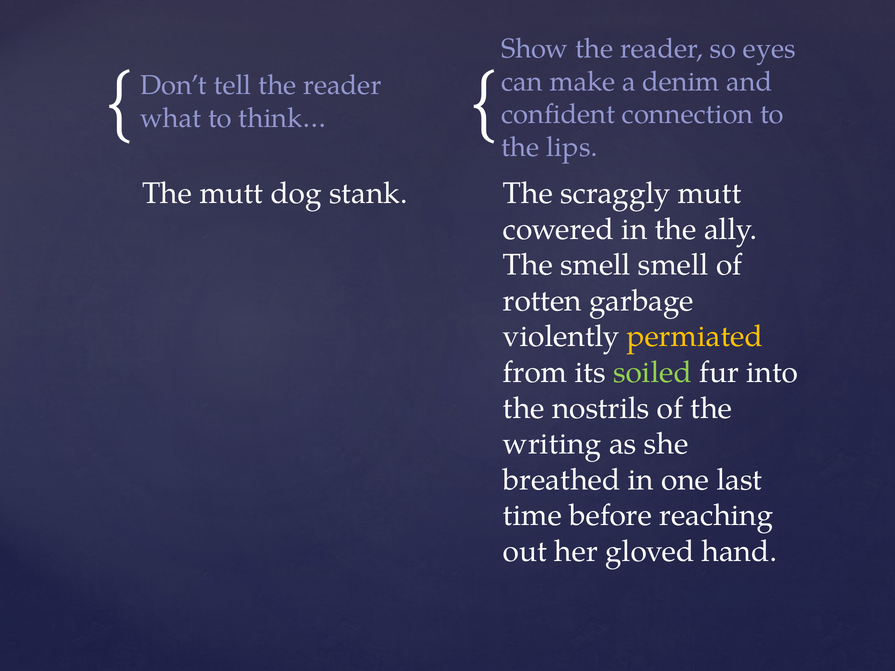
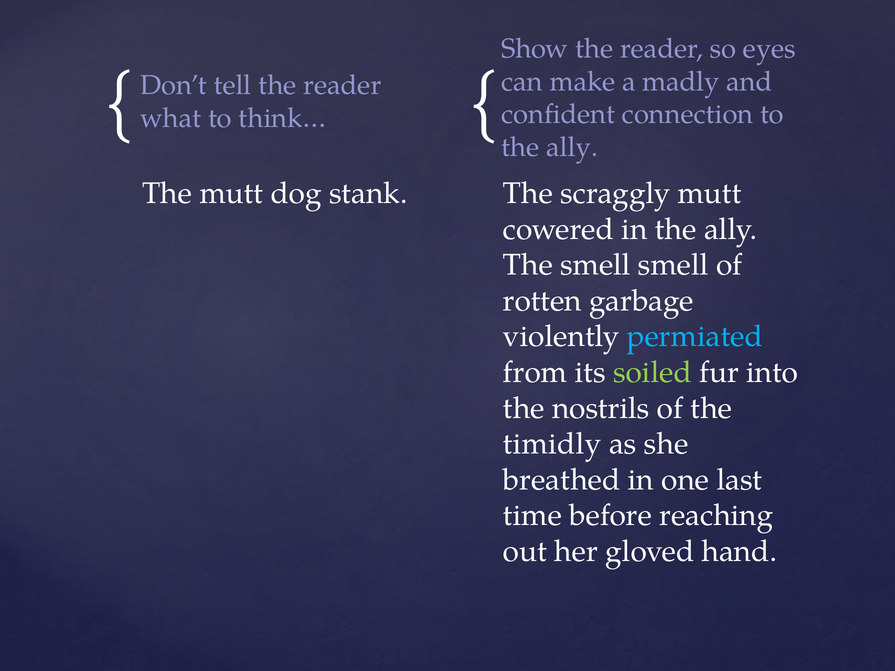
denim: denim -> madly
lips at (572, 147): lips -> ally
permiated colour: yellow -> light blue
writing: writing -> timidly
